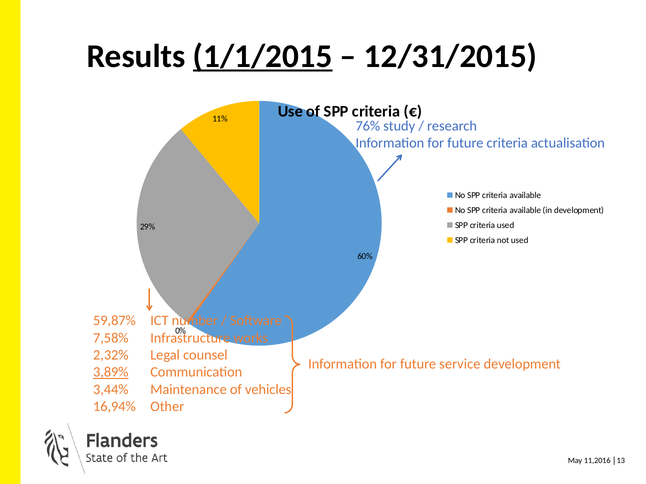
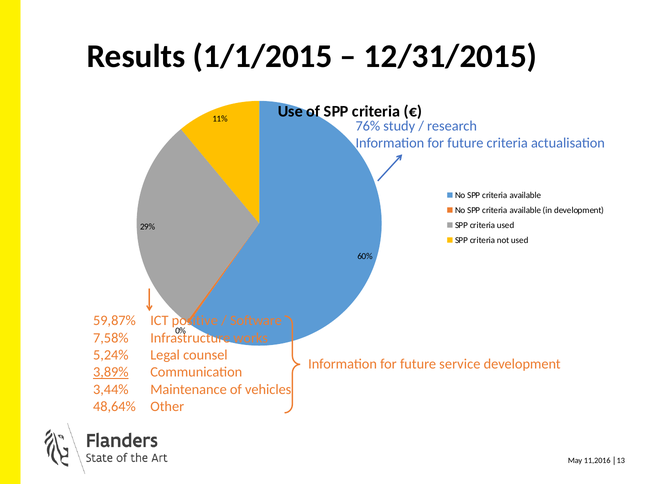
1/1/2015 underline: present -> none
number: number -> positive
2,32%: 2,32% -> 5,24%
16,94%: 16,94% -> 48,64%
